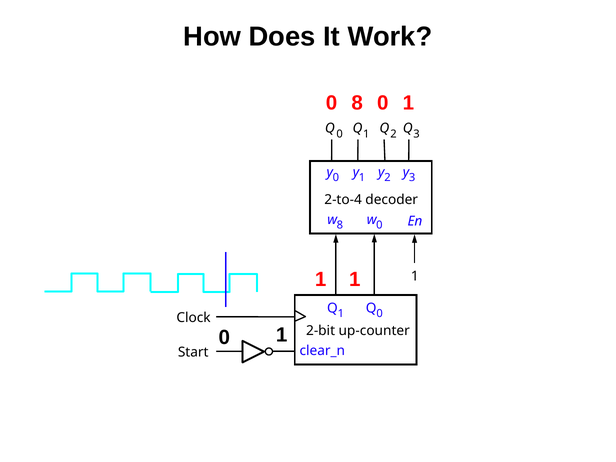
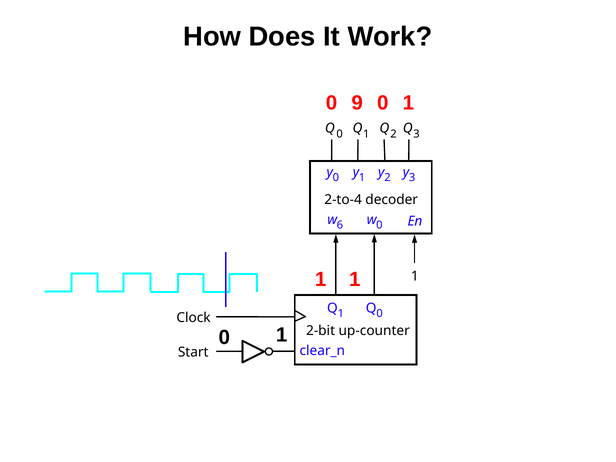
0 8: 8 -> 9
w 8: 8 -> 6
